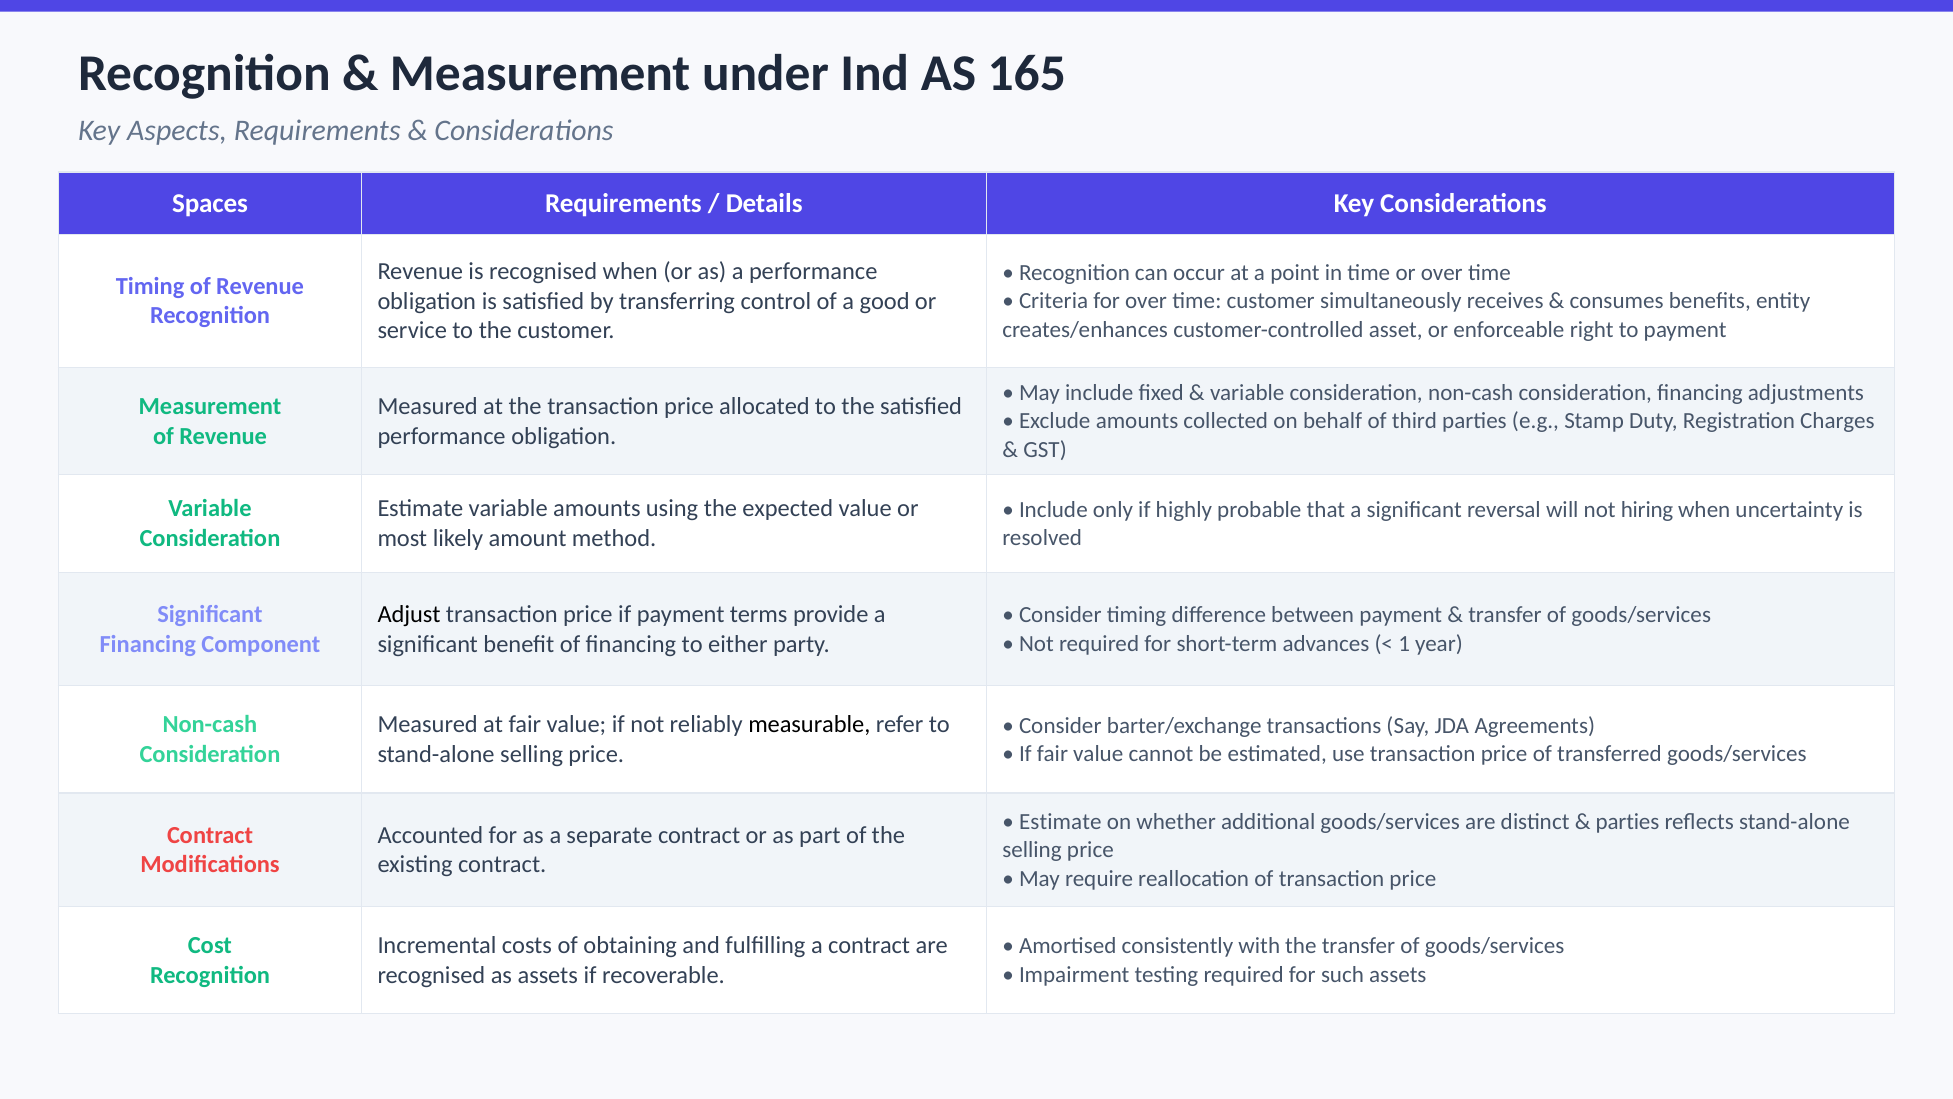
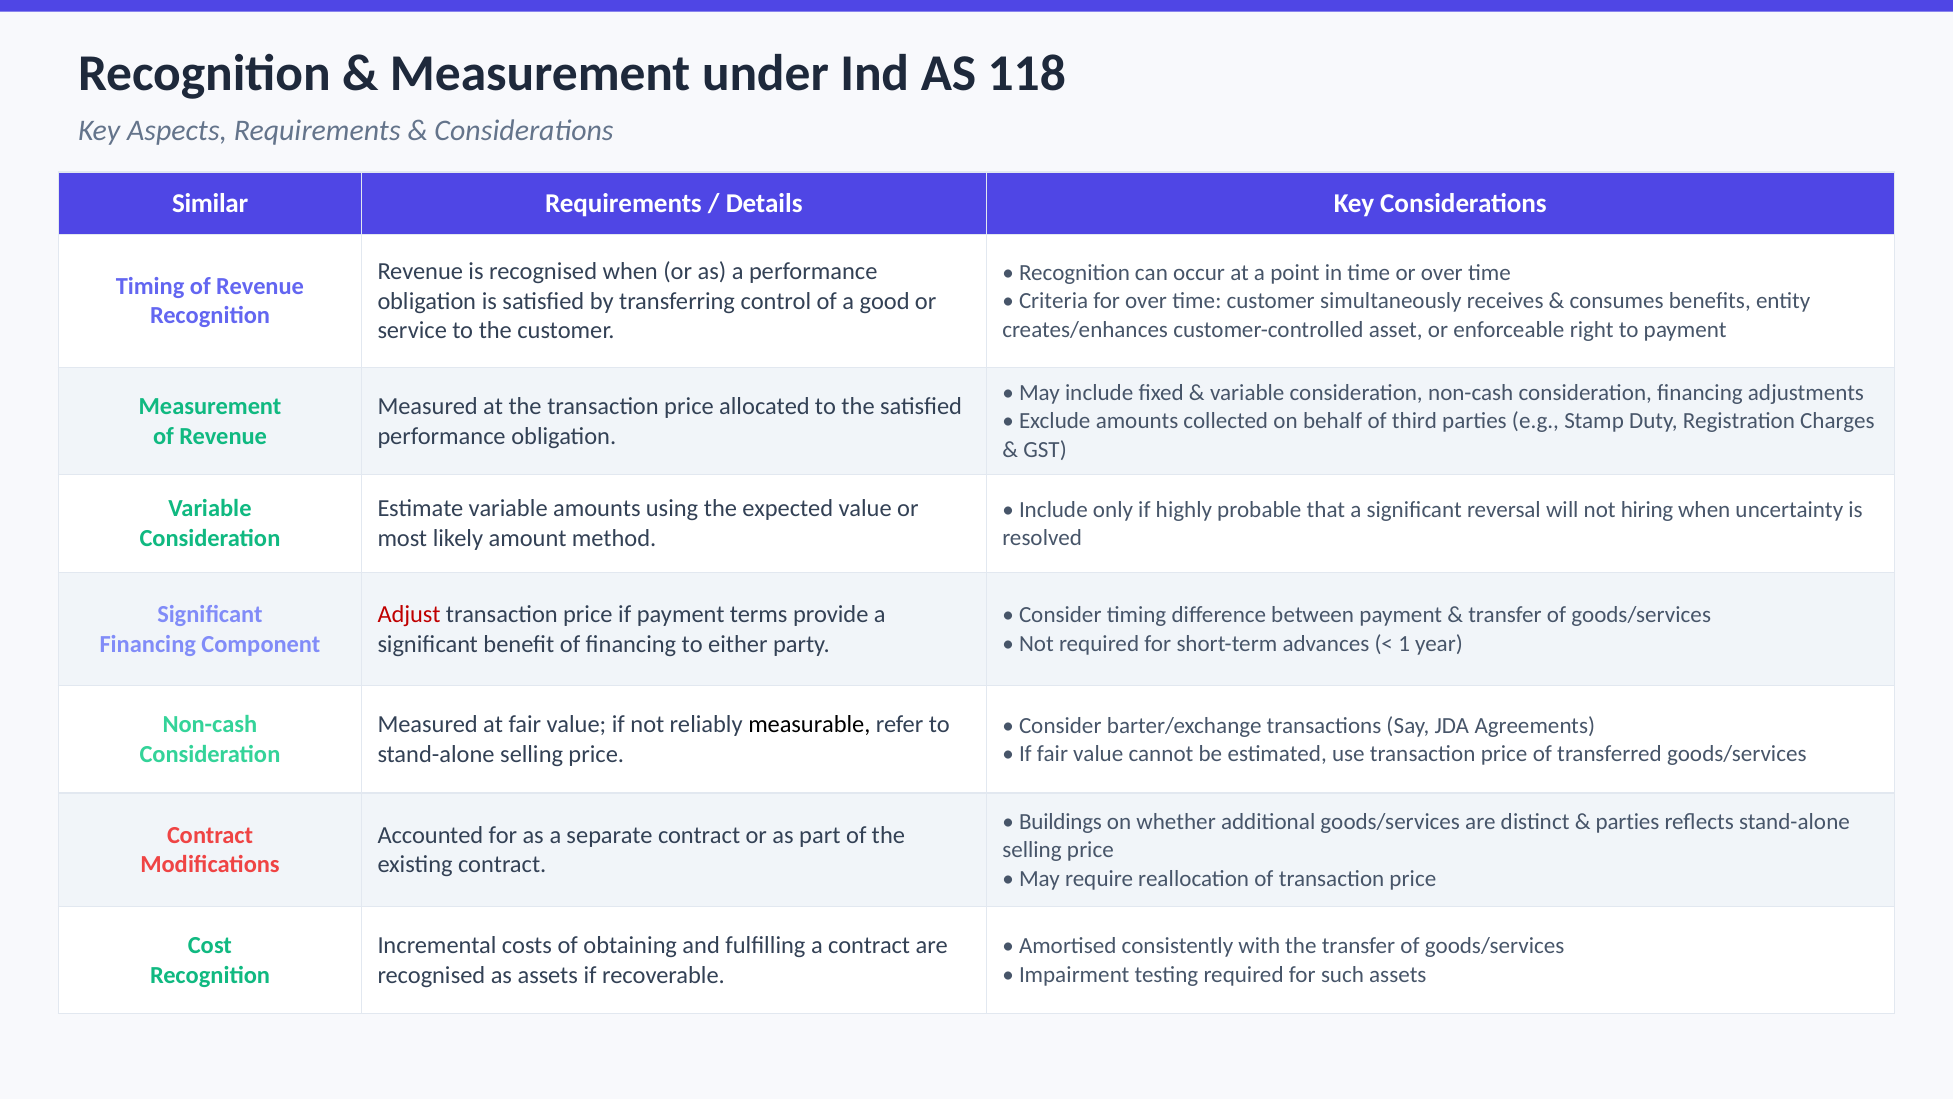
165: 165 -> 118
Spaces: Spaces -> Similar
Adjust colour: black -> red
Estimate at (1060, 821): Estimate -> Buildings
